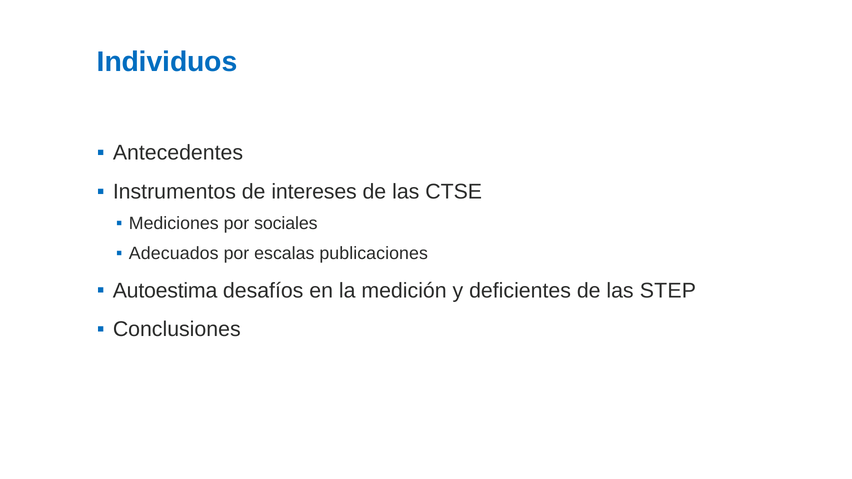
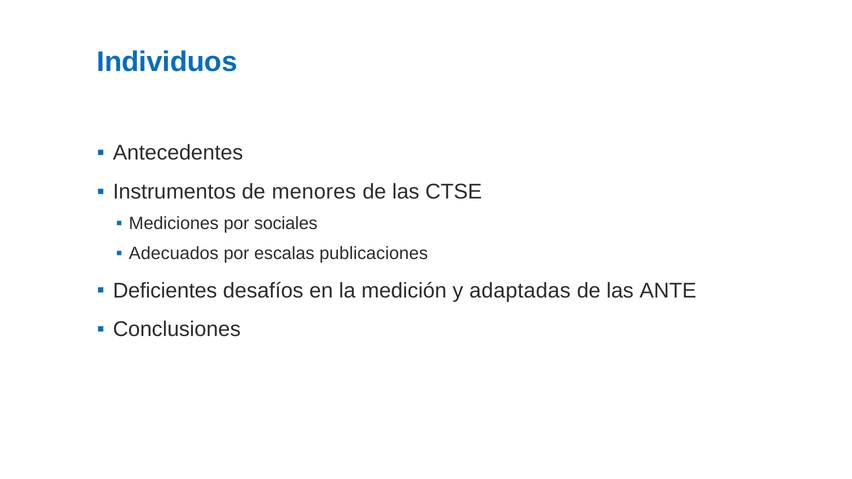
intereses: intereses -> menores
Autoestima: Autoestima -> Deficientes
deficientes: deficientes -> adaptadas
STEP: STEP -> ANTE
